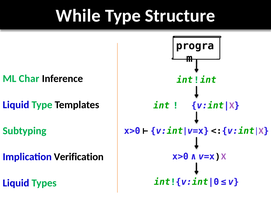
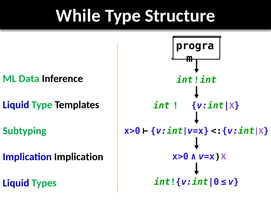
Char: Char -> Data
Implication Verification: Verification -> Implication
